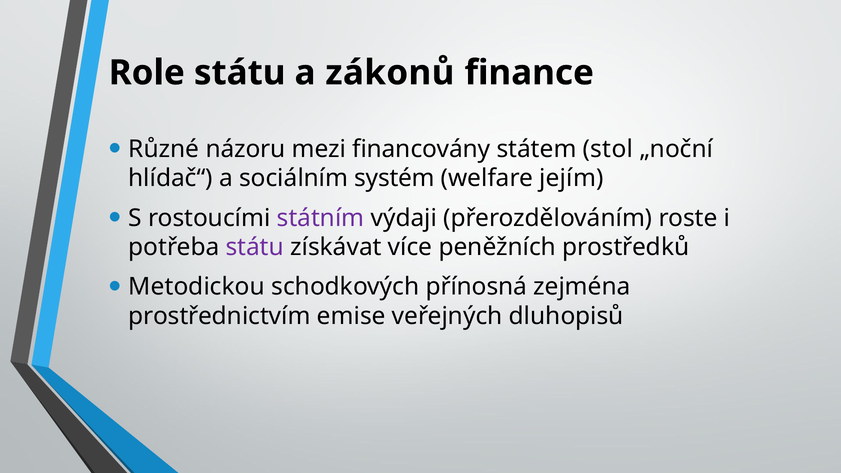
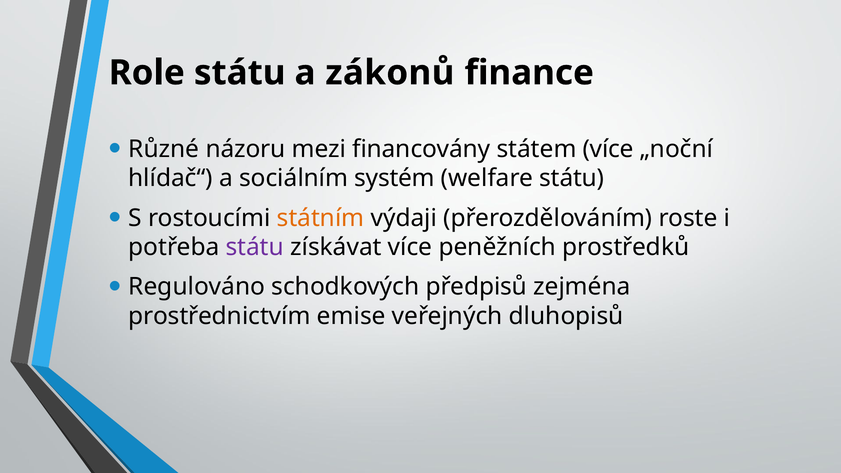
státem stol: stol -> více
welfare jejím: jejím -> státu
státním colour: purple -> orange
Metodickou: Metodickou -> Regulováno
přínosná: přínosná -> předpisů
